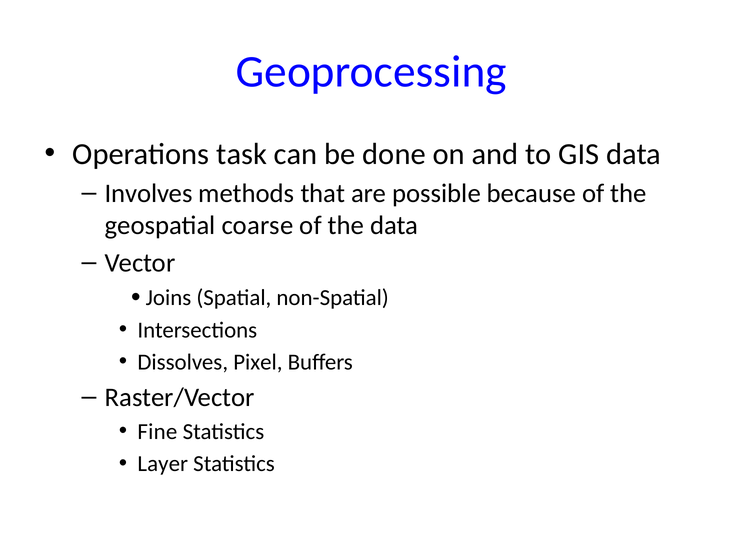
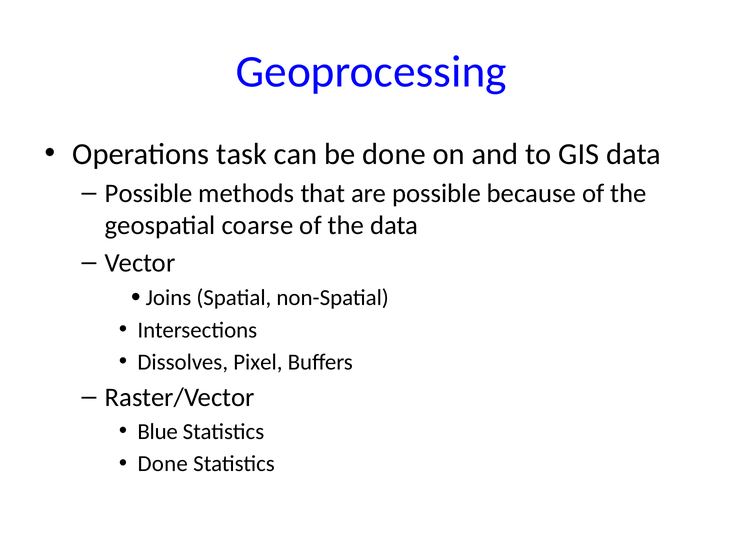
Involves at (149, 194): Involves -> Possible
Fine: Fine -> Blue
Layer at (163, 464): Layer -> Done
